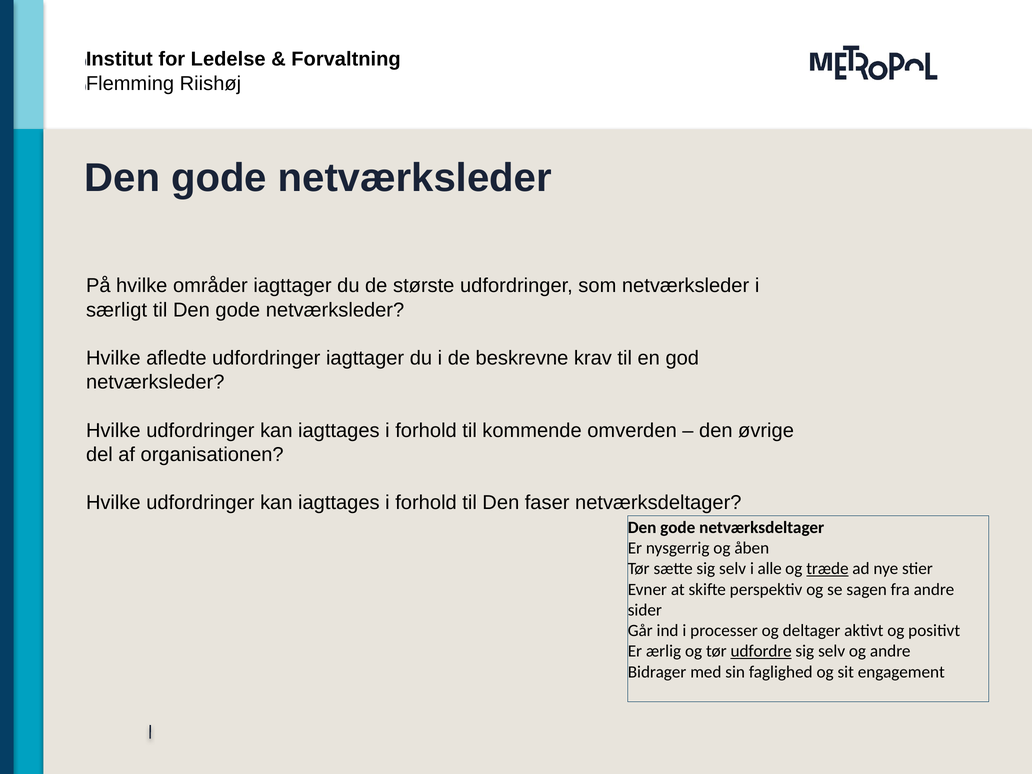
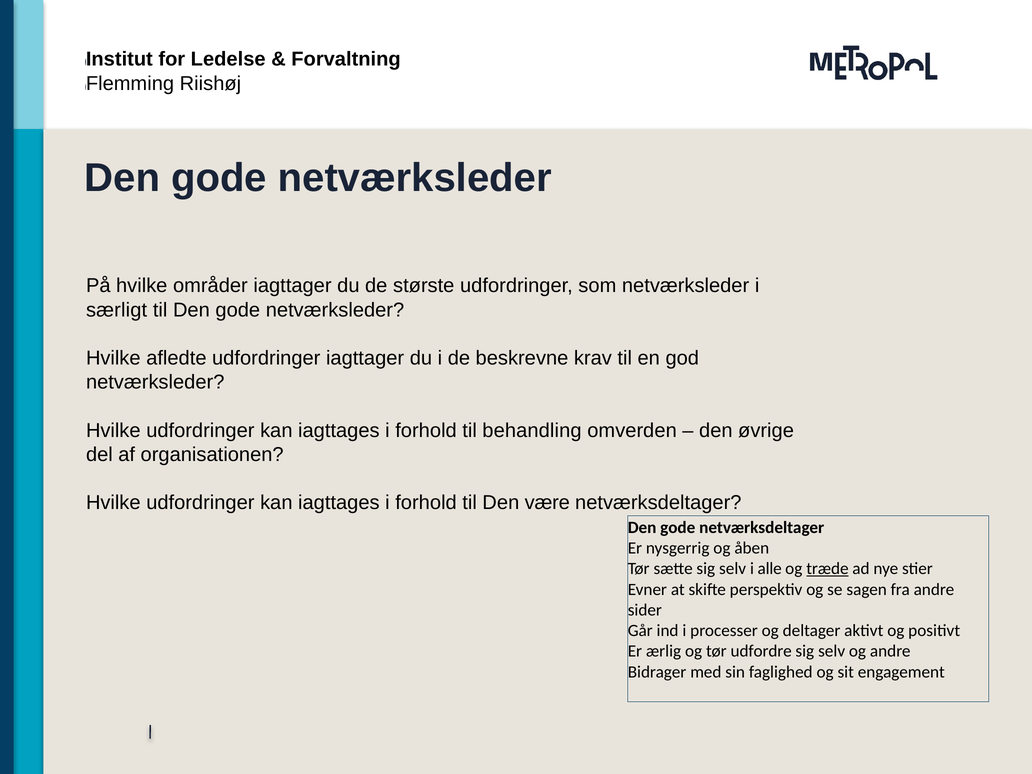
kommende: kommende -> behandling
faser: faser -> være
udfordre underline: present -> none
